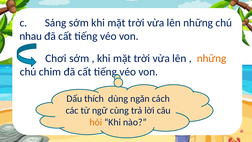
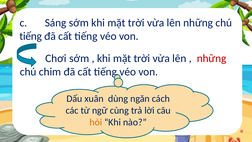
nhau at (31, 36): nhau -> tiếng
những at (212, 58) colour: orange -> red
thích: thích -> xuân
